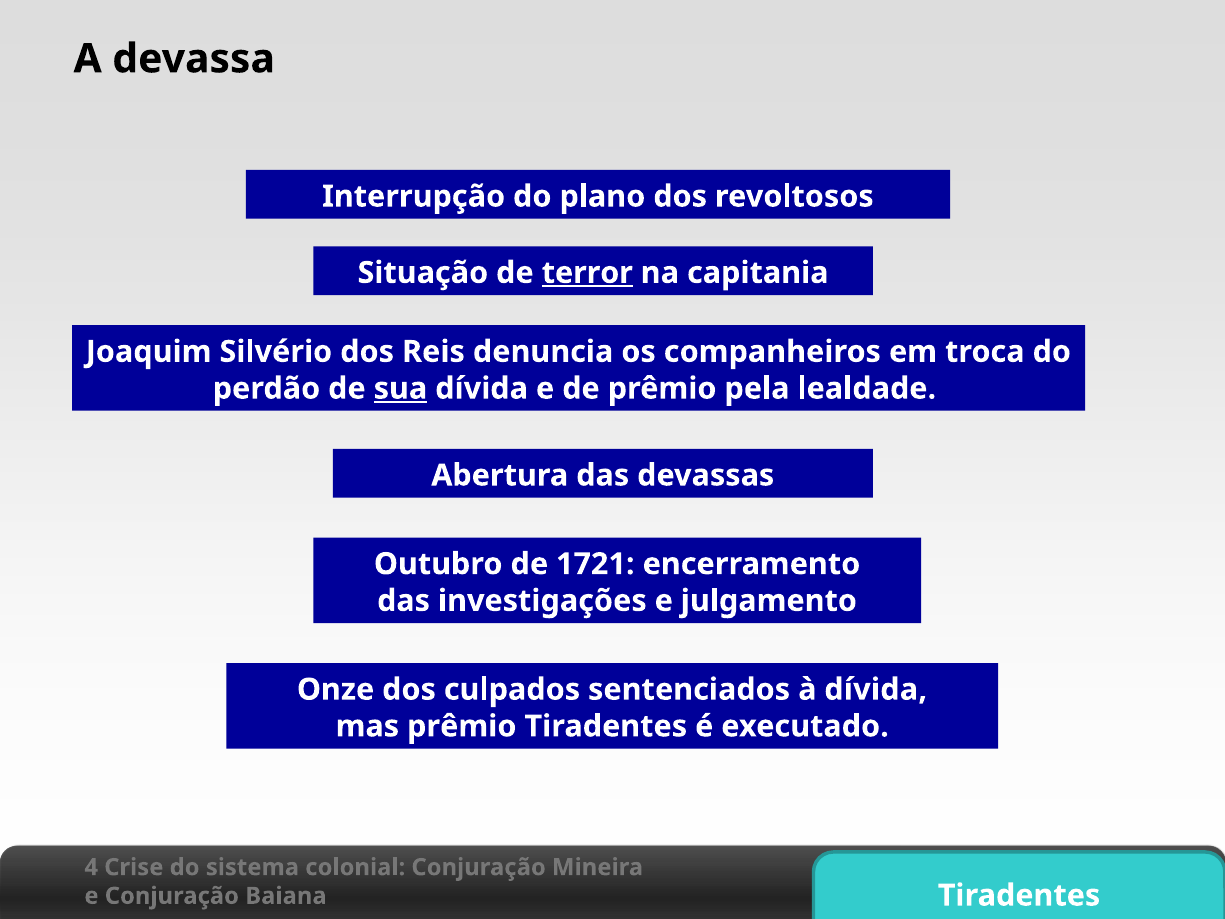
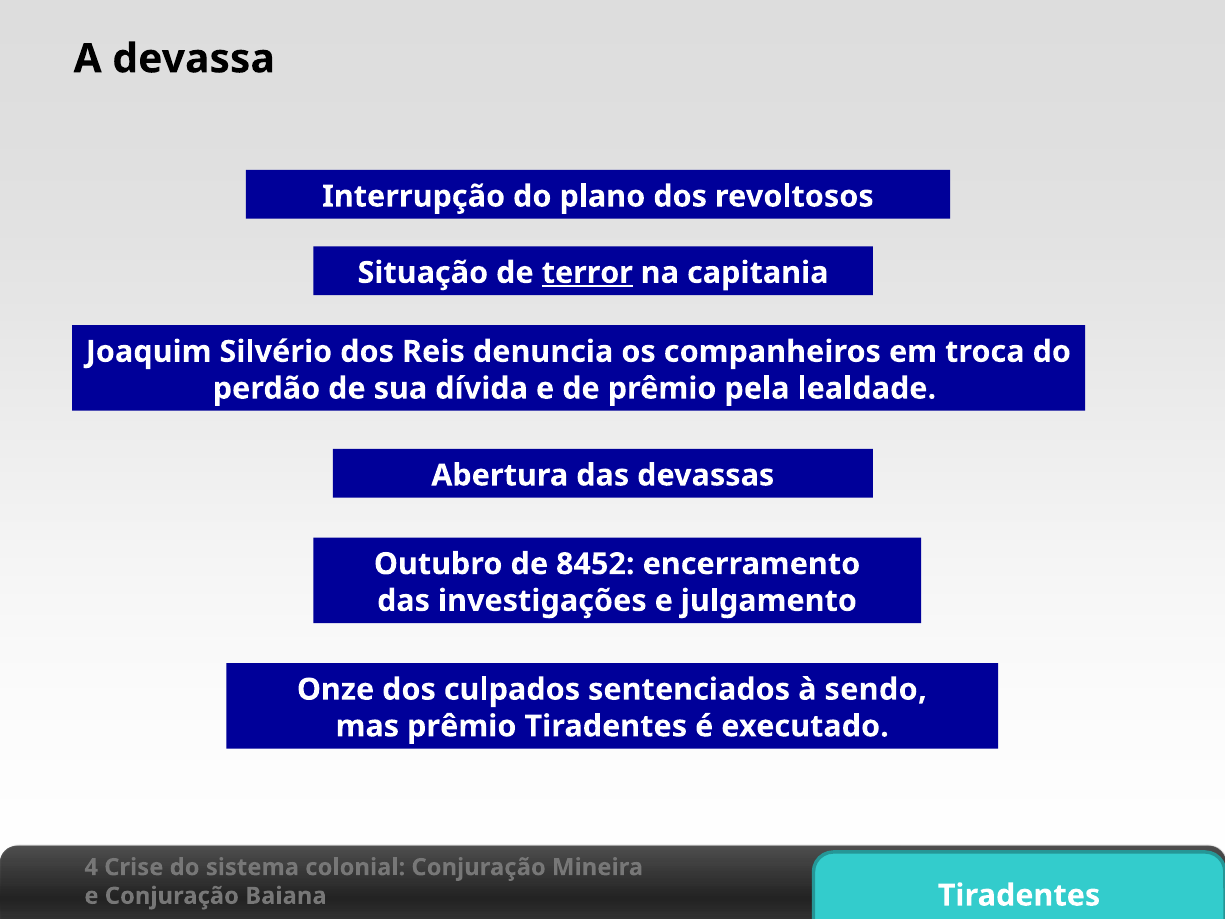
sua underline: present -> none
1721: 1721 -> 8452
à dívida: dívida -> sendo
